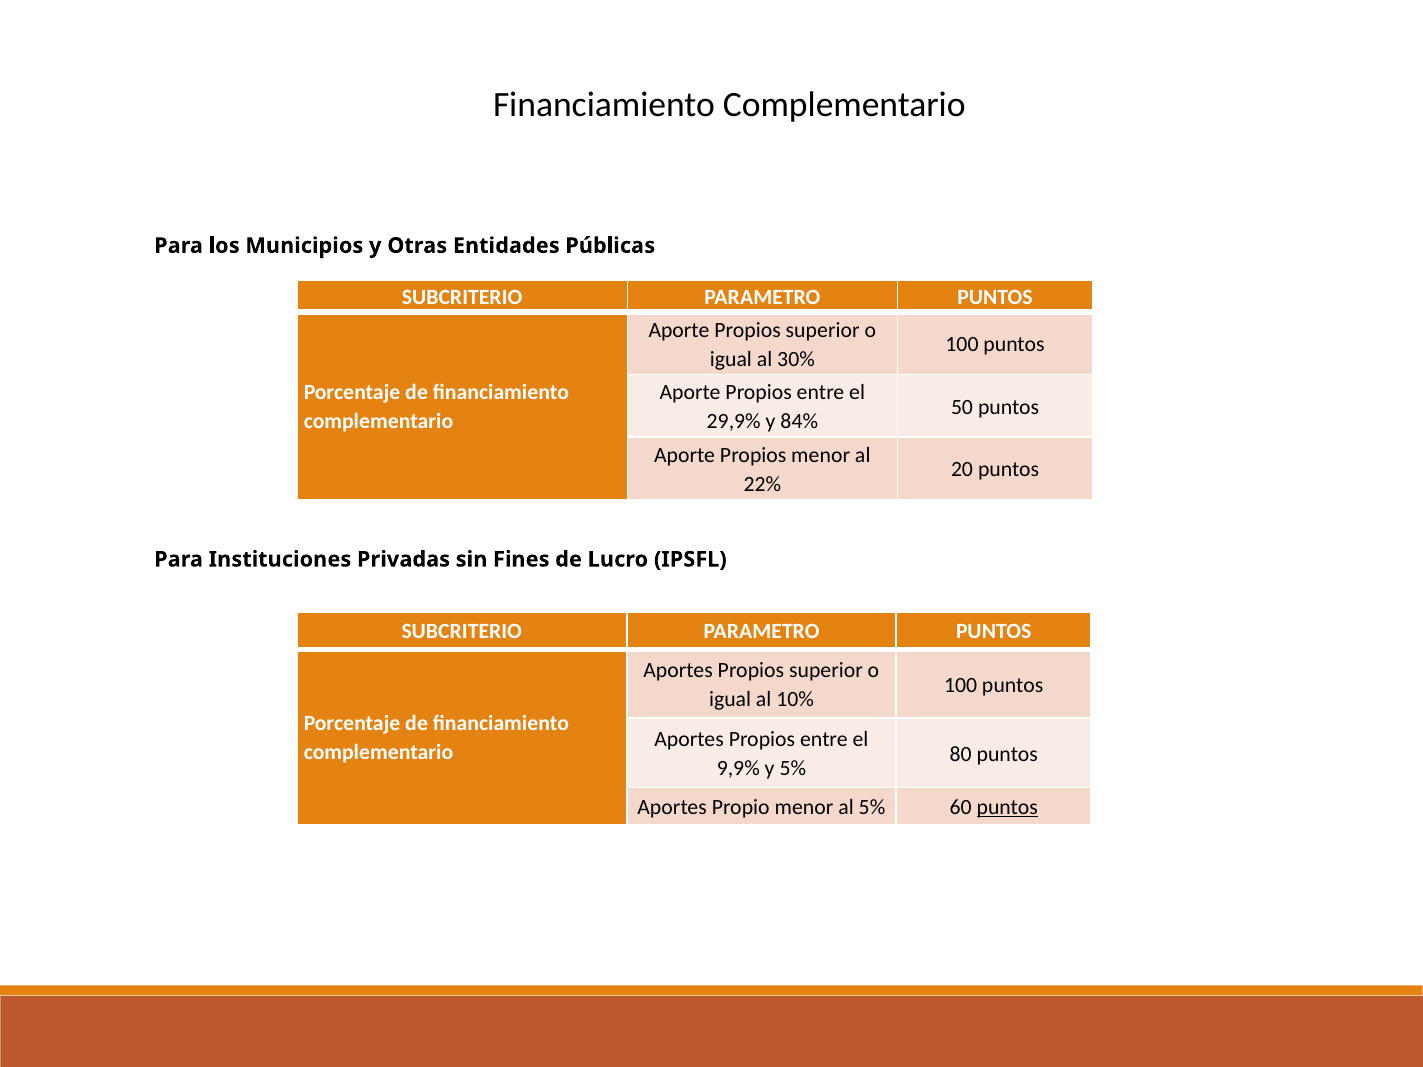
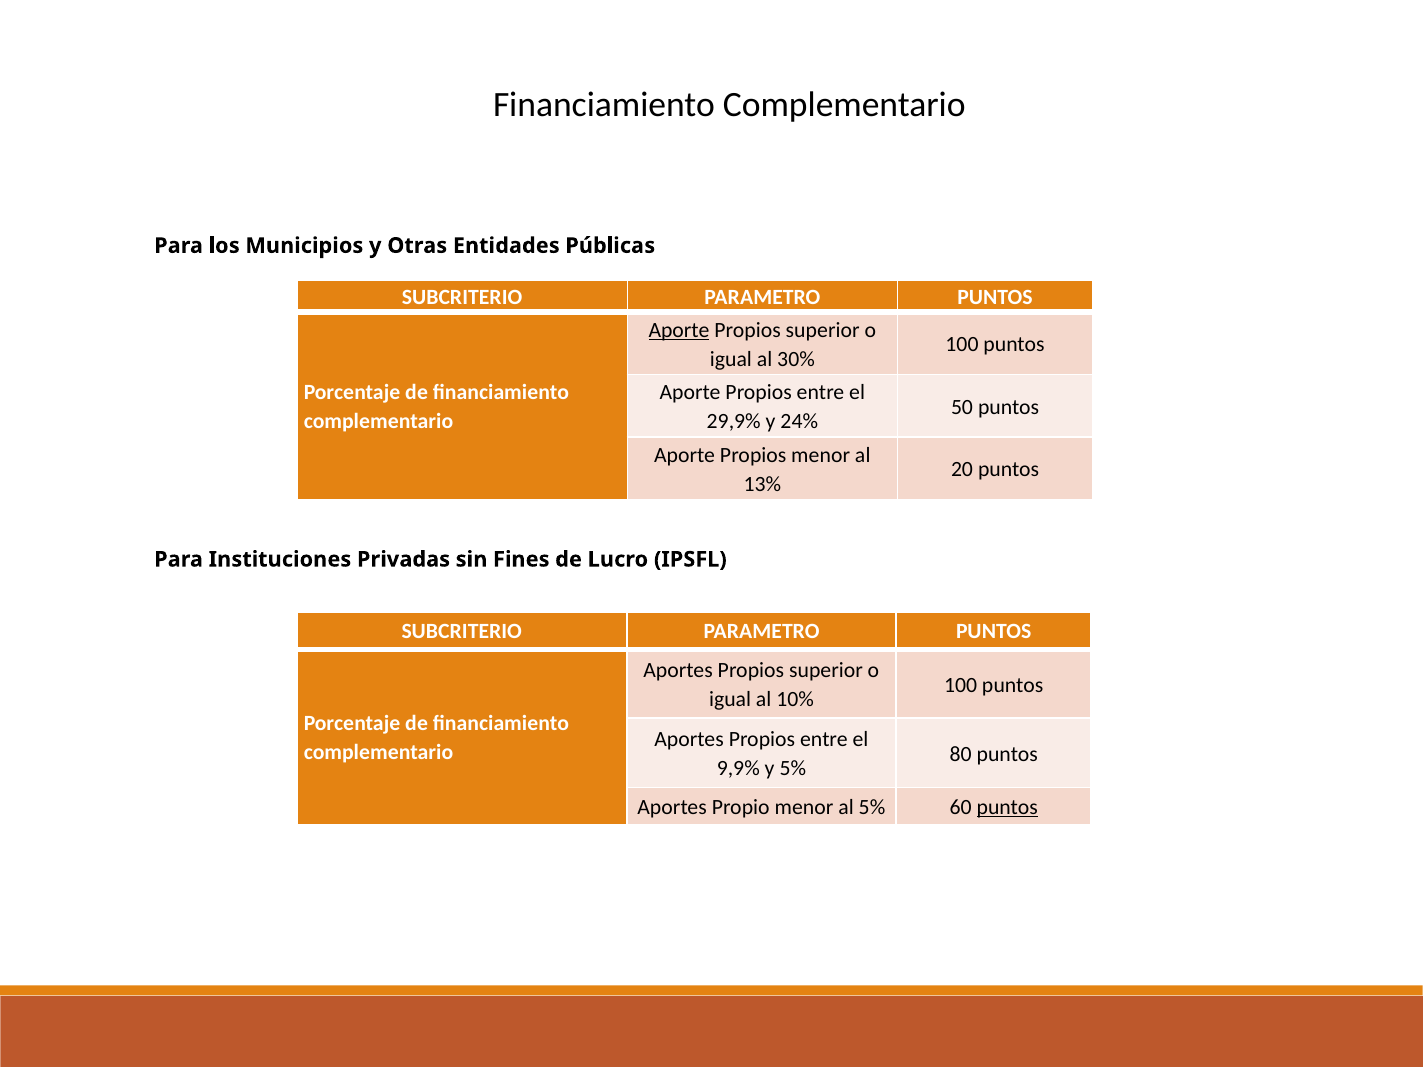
Aporte at (679, 330) underline: none -> present
84%: 84% -> 24%
22%: 22% -> 13%
